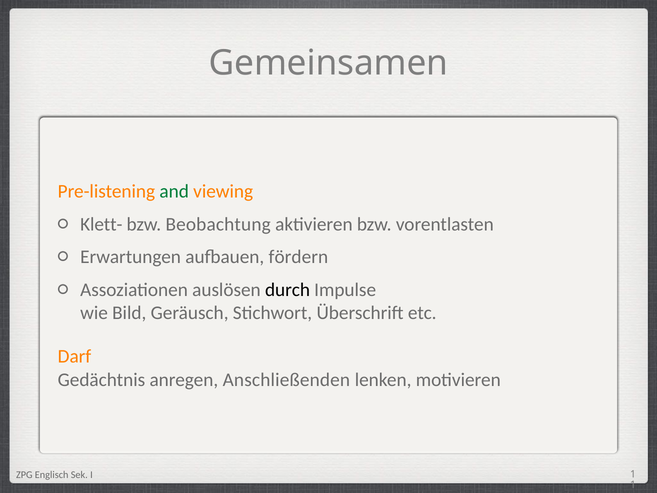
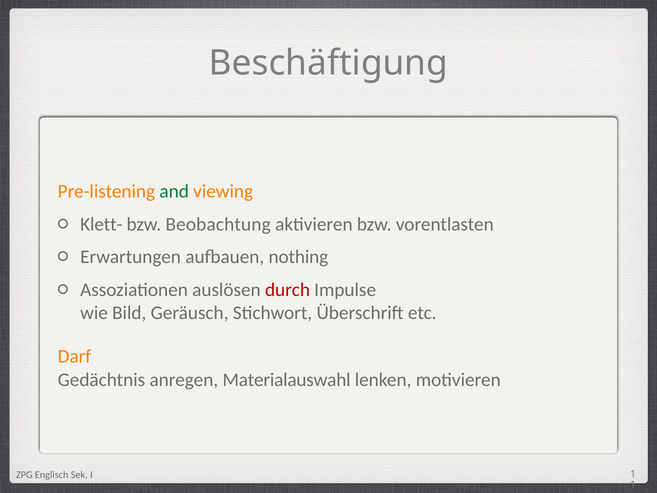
Gemeinsamen: Gemeinsamen -> Beschäftigung
fördern: fördern -> nothing
durch colour: black -> red
Anschließenden: Anschließenden -> Materialauswahl
